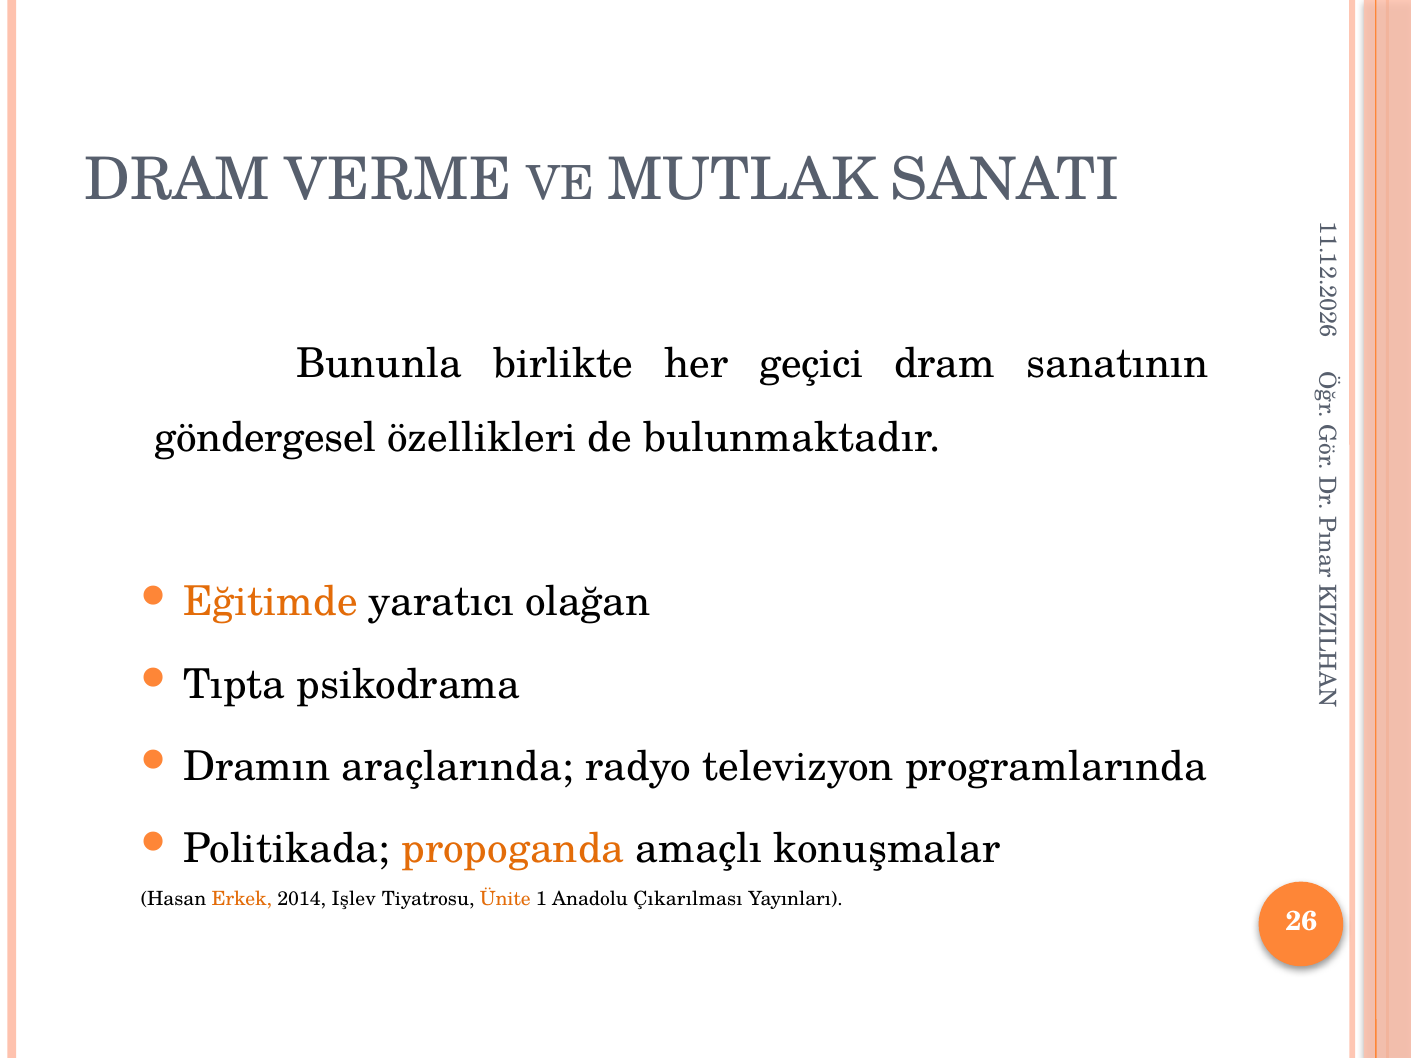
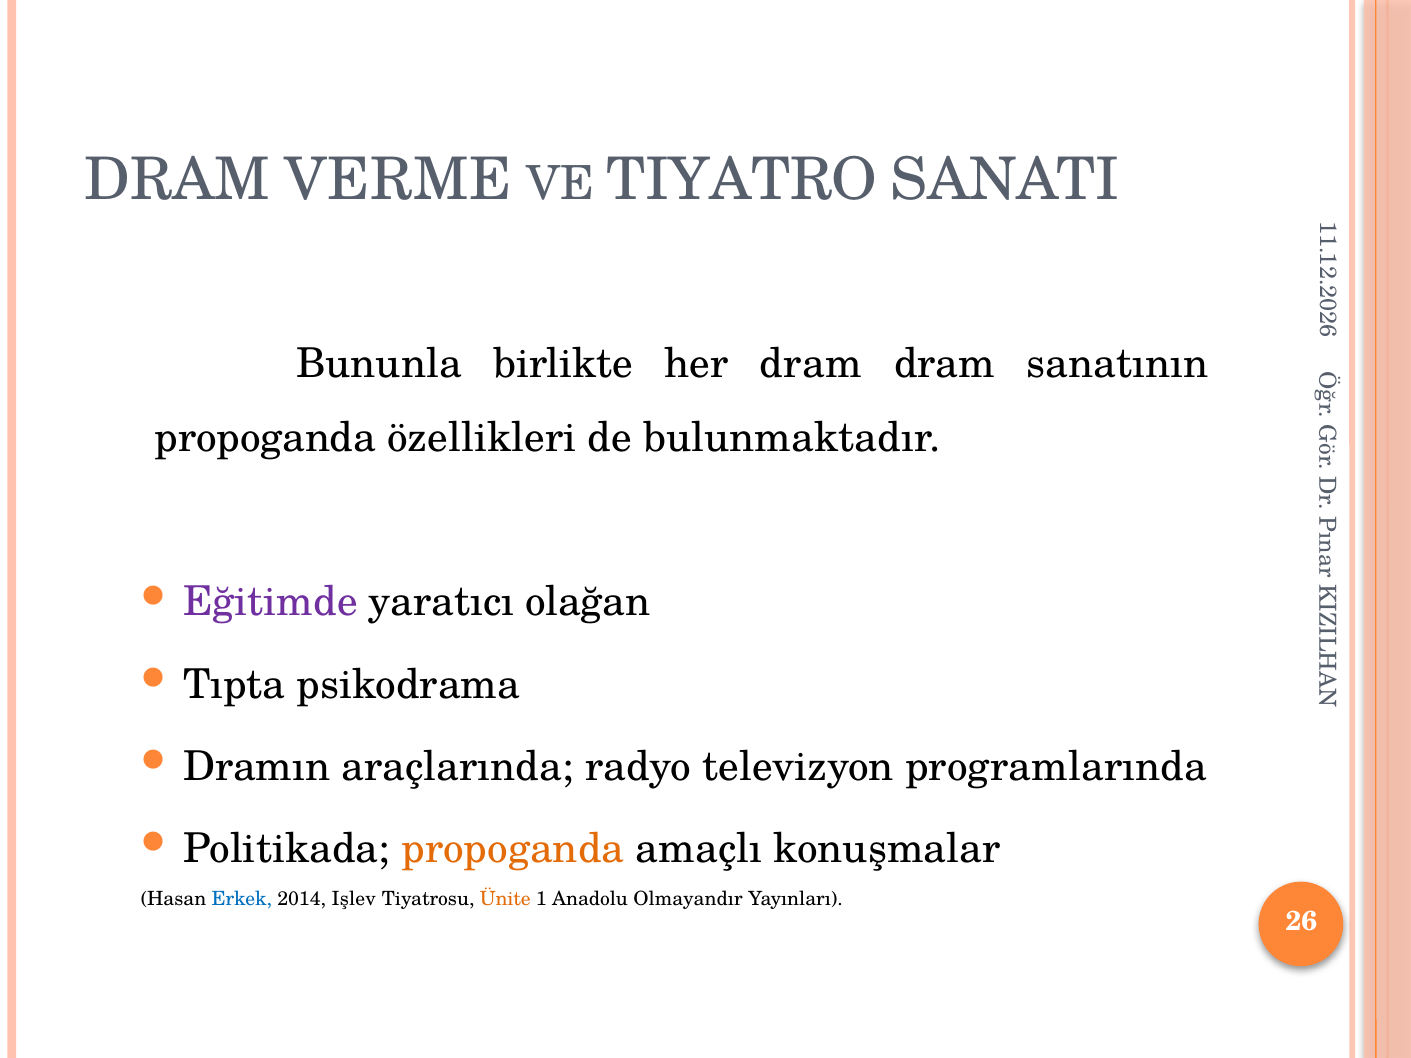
MUTLAK: MUTLAK -> TIYATRO
her geçici: geçici -> dram
göndergesel at (266, 438): göndergesel -> propoganda
Eğitimde colour: orange -> purple
Erkek colour: orange -> blue
Çıkarılması: Çıkarılması -> Olmayandır
